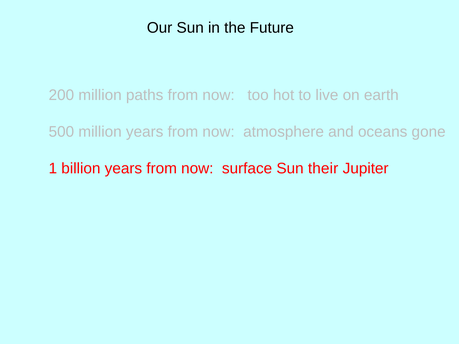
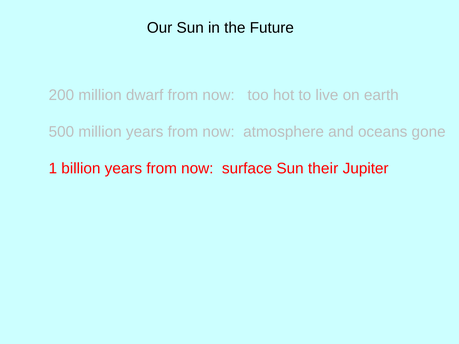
paths: paths -> dwarf
